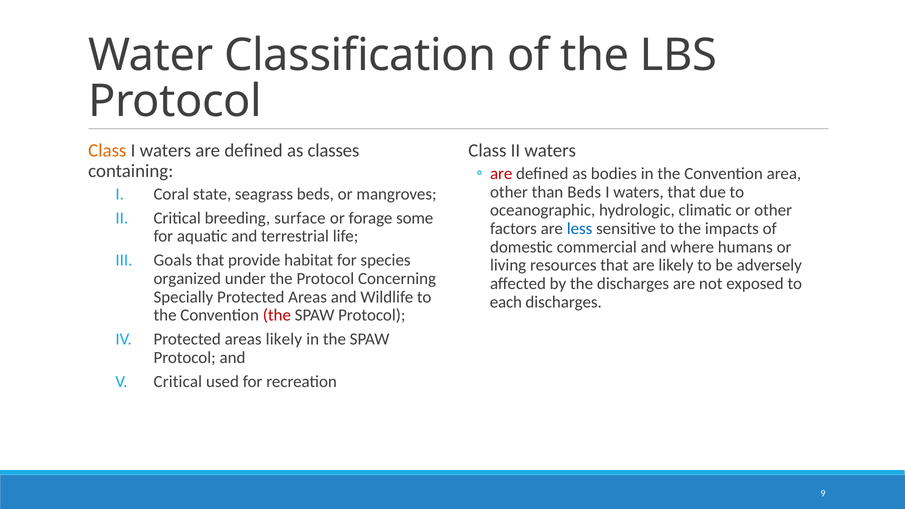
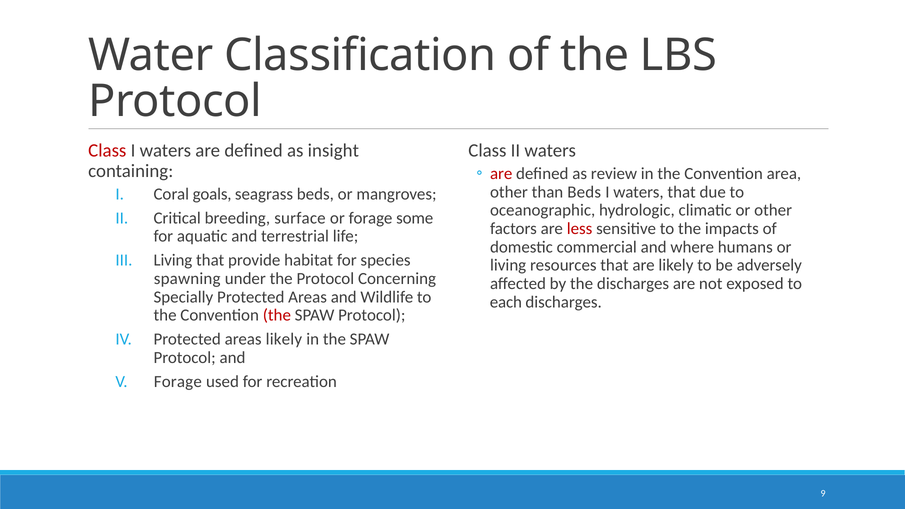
Class at (107, 150) colour: orange -> red
classes: classes -> insight
bodies: bodies -> review
state: state -> goals
less colour: blue -> red
Goals at (173, 260): Goals -> Living
organized: organized -> spawning
Critical at (178, 382): Critical -> Forage
